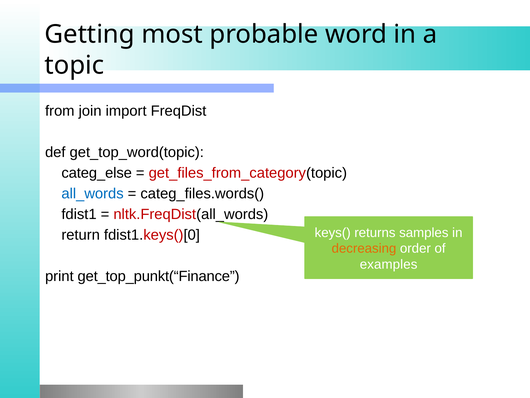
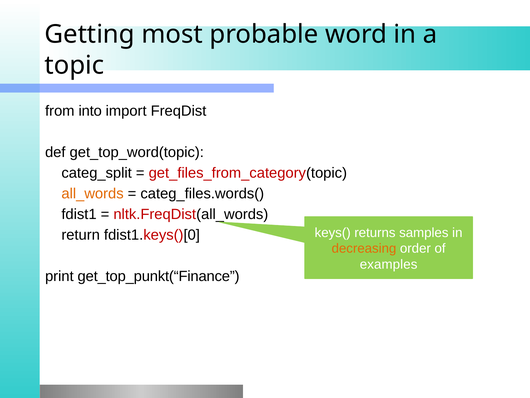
join: join -> into
categ_else: categ_else -> categ_split
all_words colour: blue -> orange
